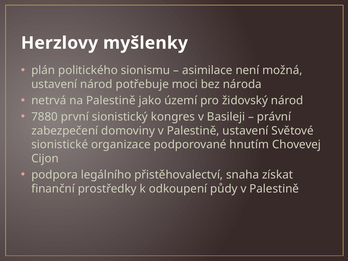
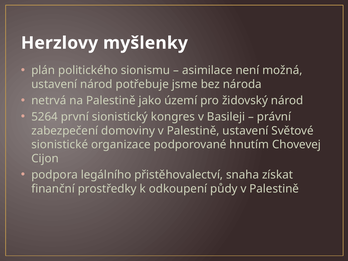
moci: moci -> jsme
7880: 7880 -> 5264
